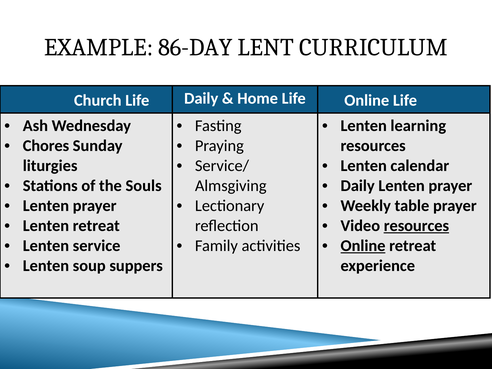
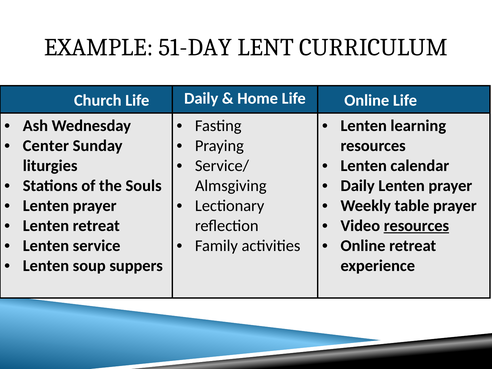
86-DAY: 86-DAY -> 51-DAY
Chores: Chores -> Center
Online at (363, 246) underline: present -> none
